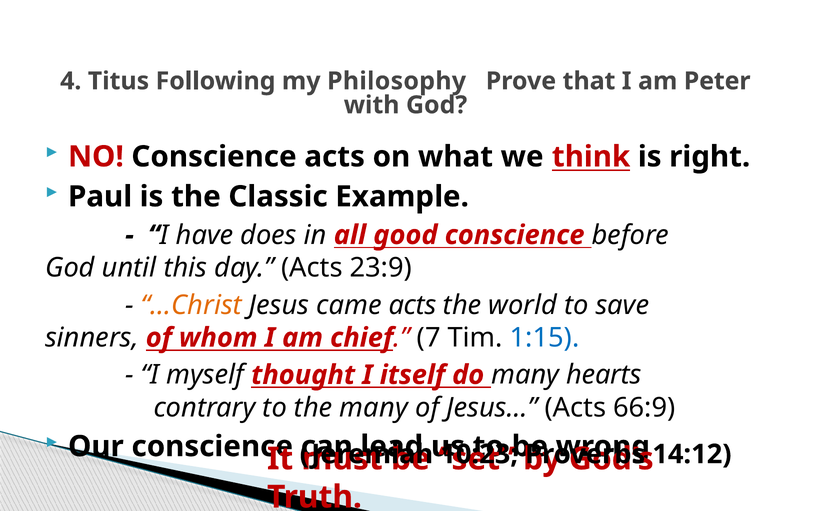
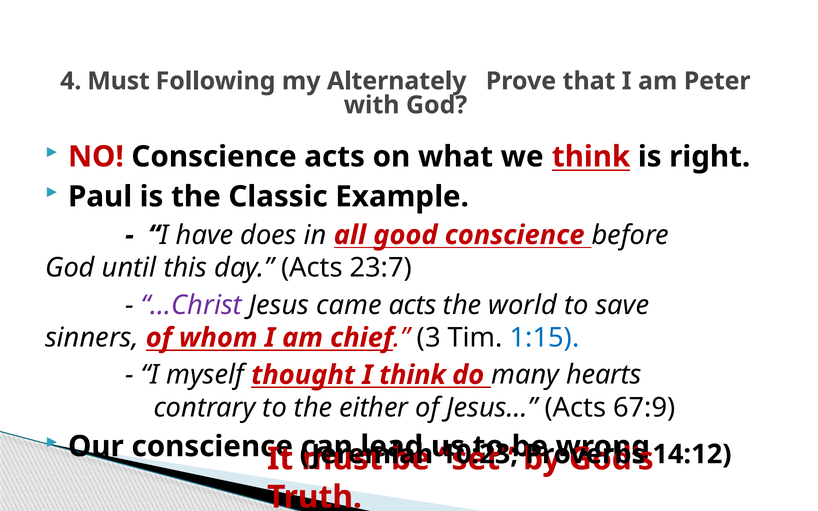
4 Titus: Titus -> Must
Philosophy: Philosophy -> Alternately
23:9: 23:9 -> 23:7
…Christ colour: orange -> purple
7: 7 -> 3
I itself: itself -> think
the many: many -> either
66:9: 66:9 -> 67:9
